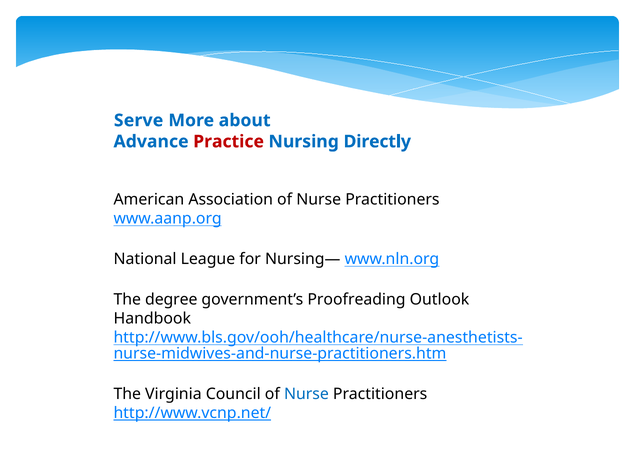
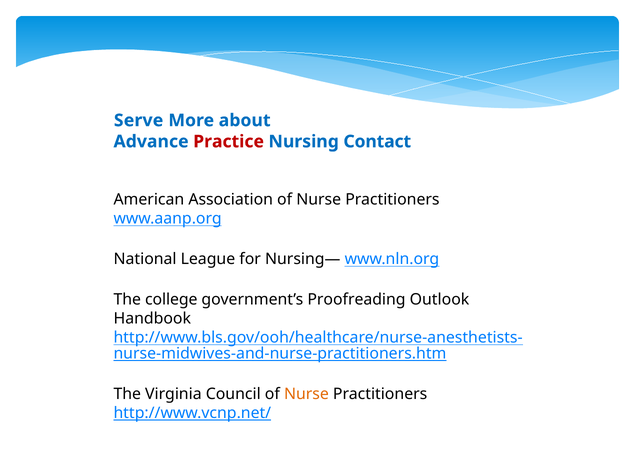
Directly: Directly -> Contact
degree: degree -> college
Nurse at (306, 394) colour: blue -> orange
